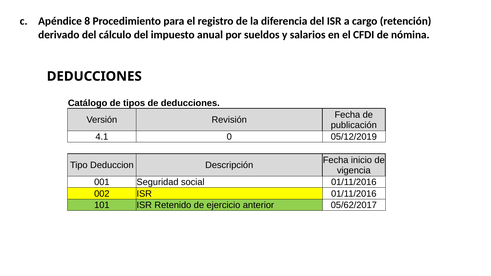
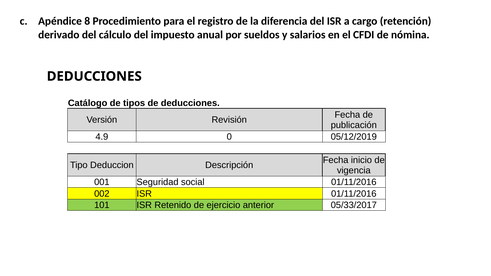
4.1: 4.1 -> 4.9
05/62/2017: 05/62/2017 -> 05/33/2017
